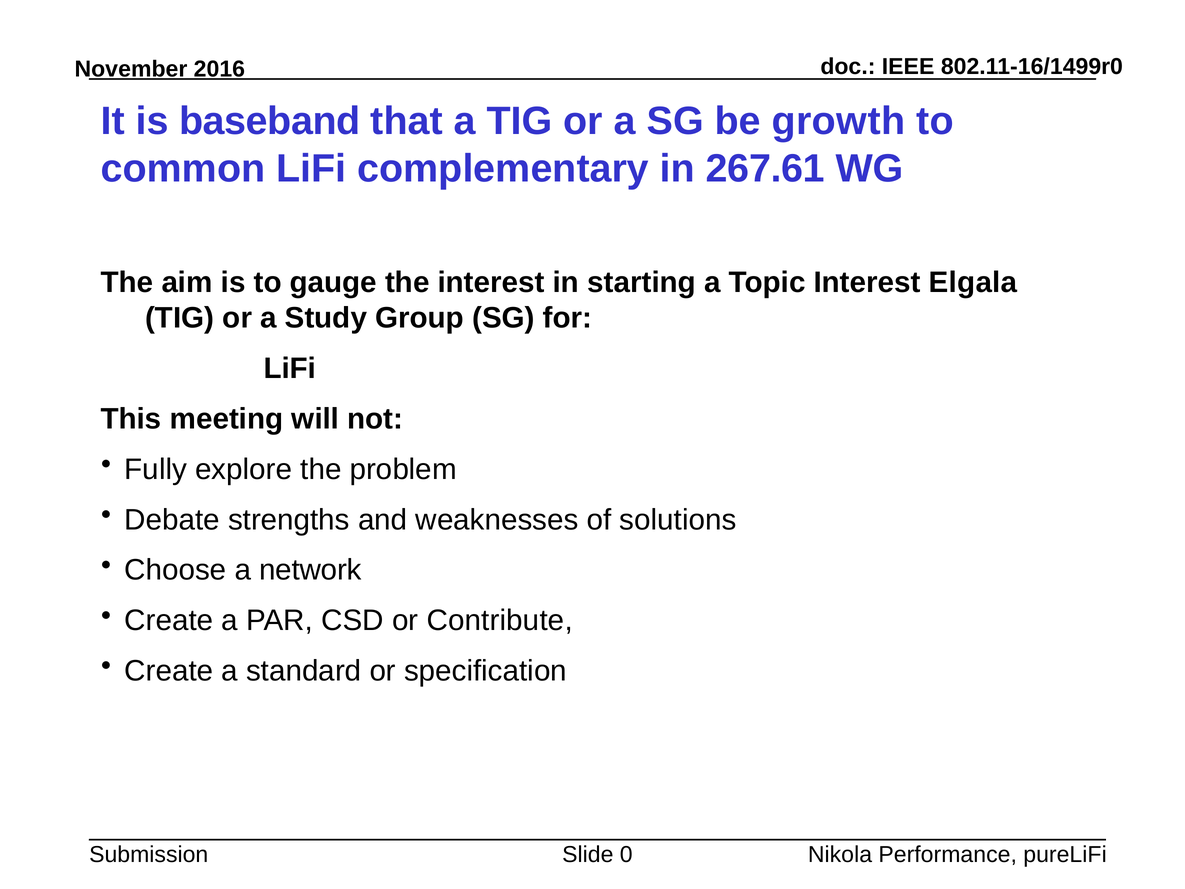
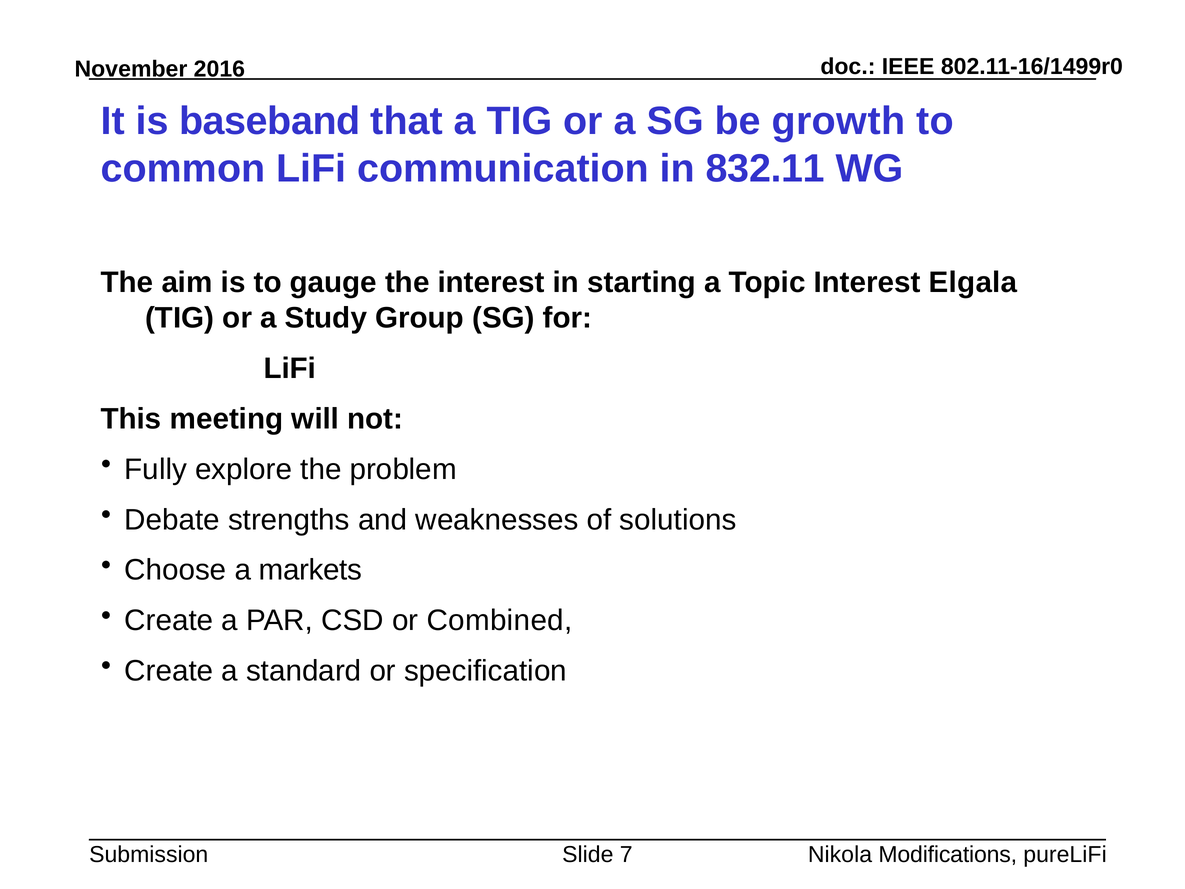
complementary: complementary -> communication
267.61: 267.61 -> 832.11
network: network -> markets
Contribute: Contribute -> Combined
0: 0 -> 7
Performance: Performance -> Modifications
